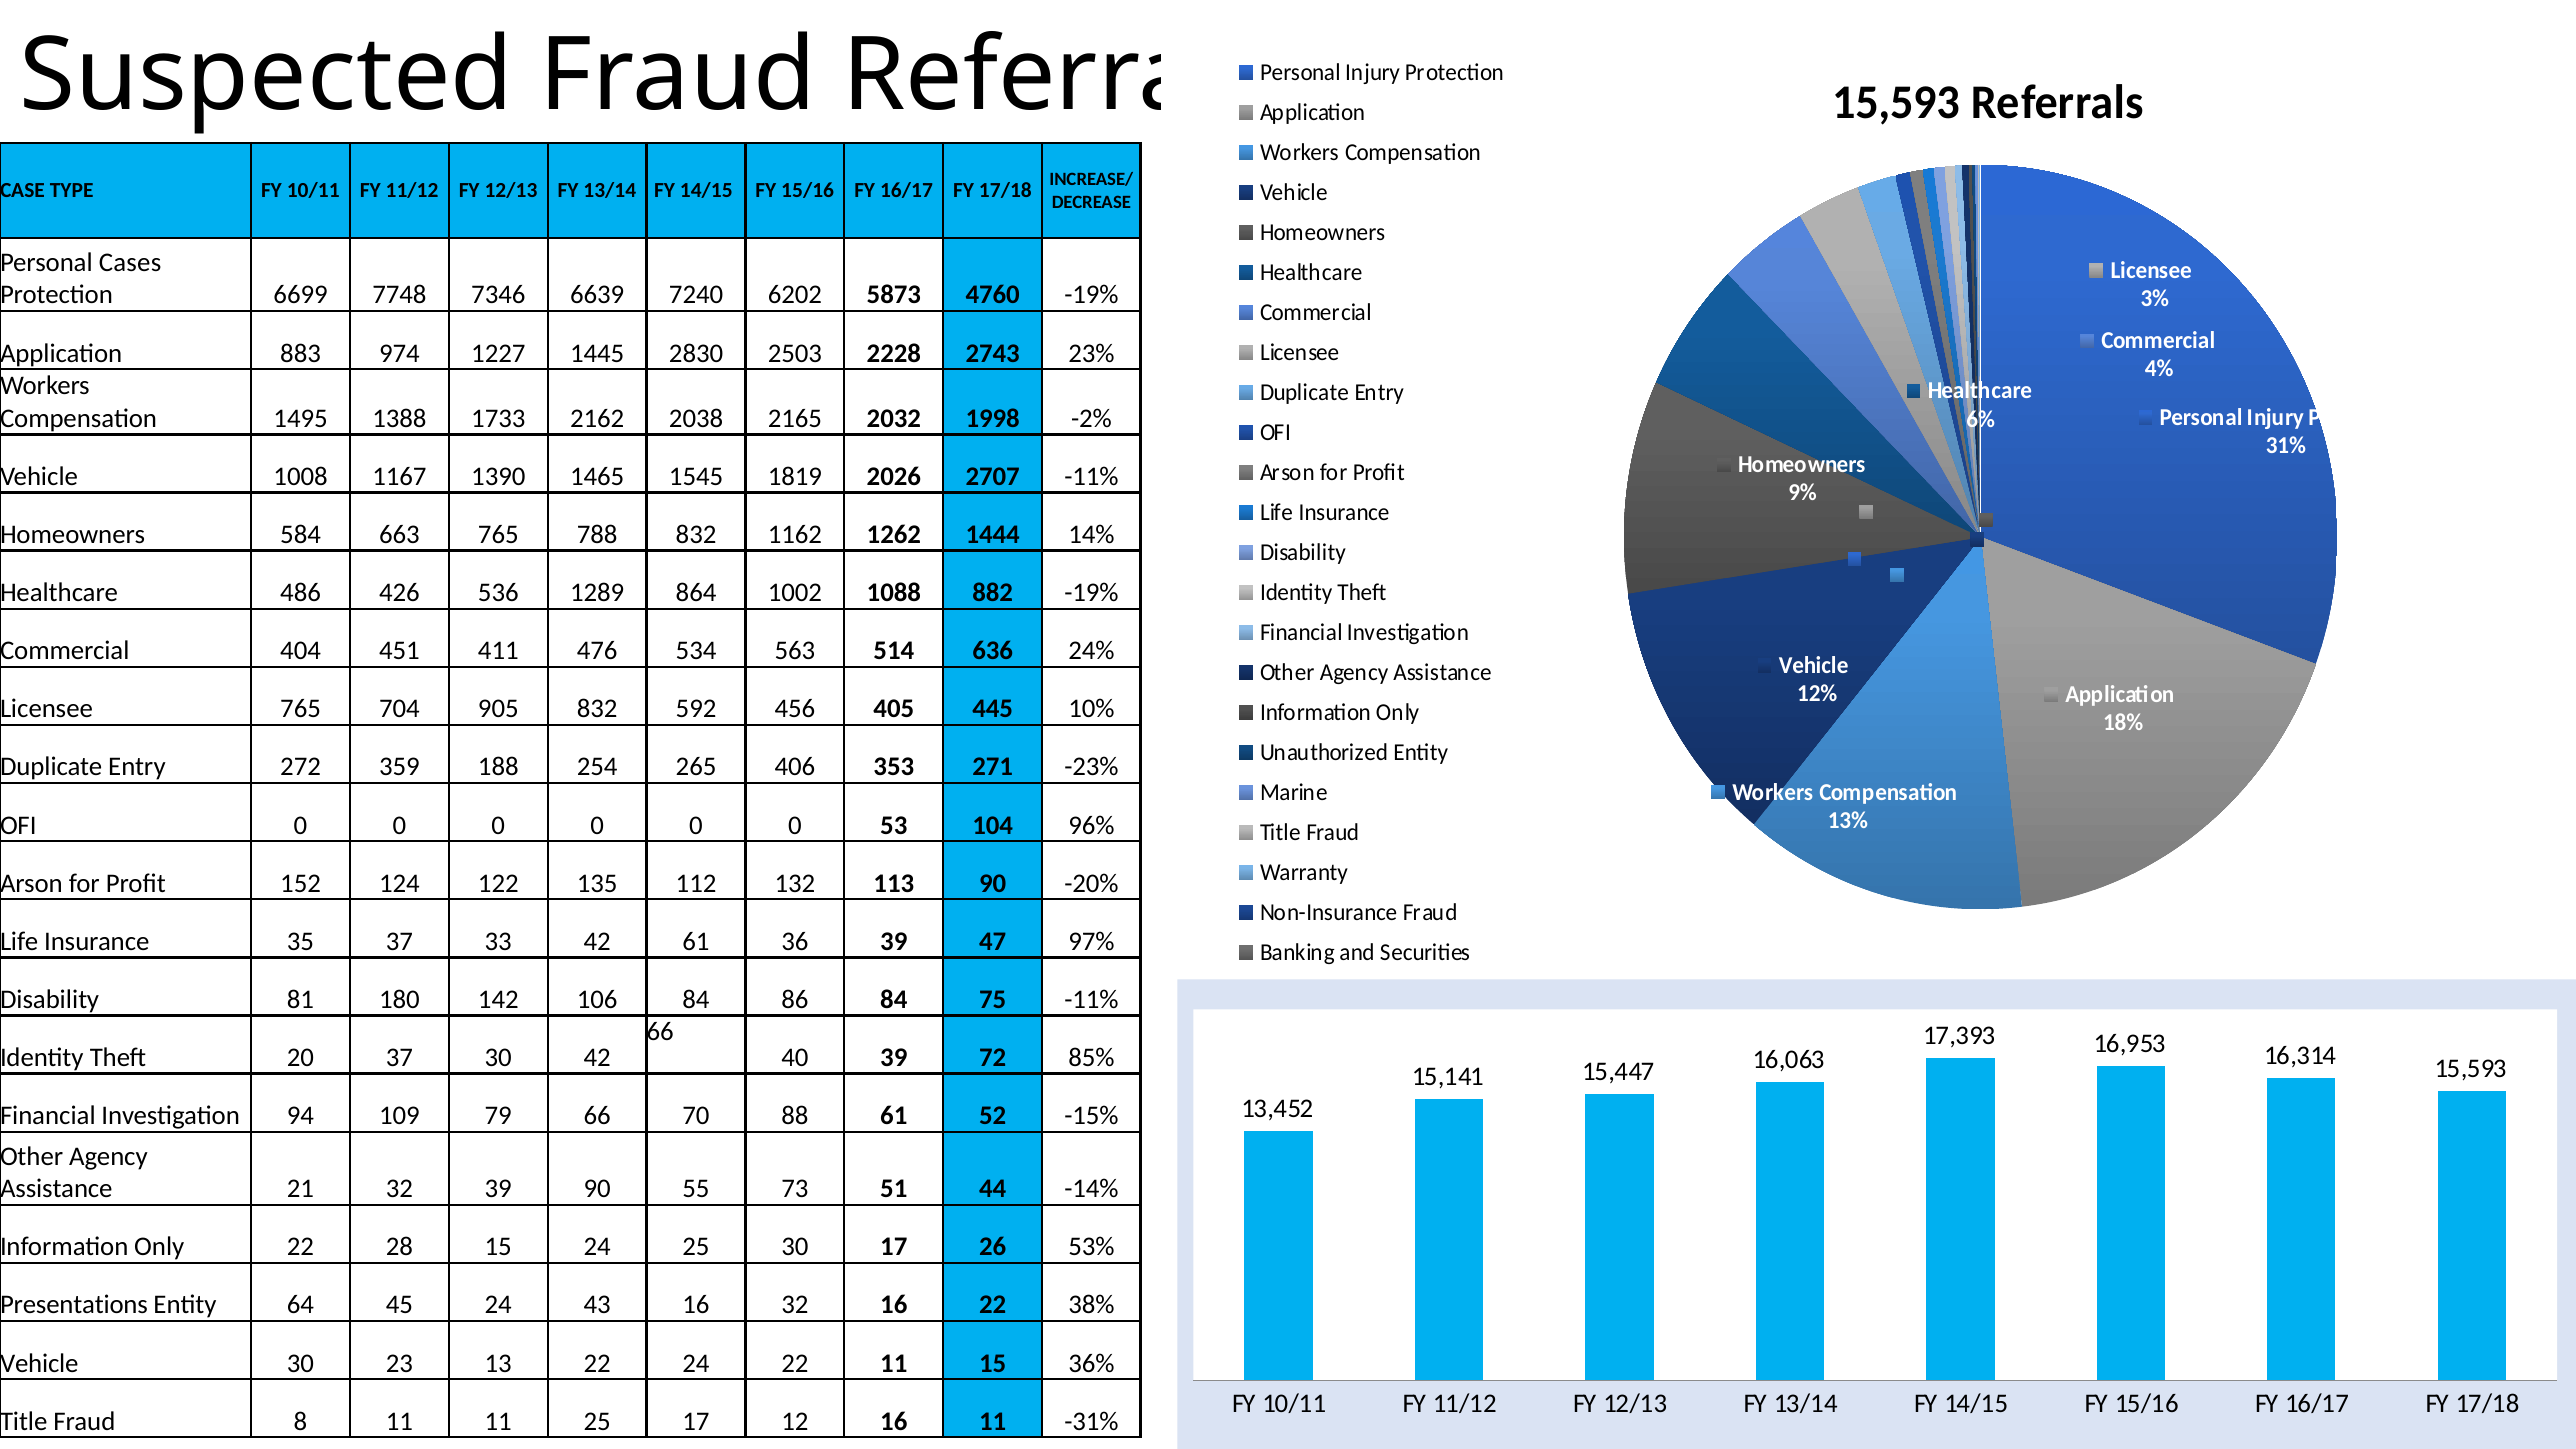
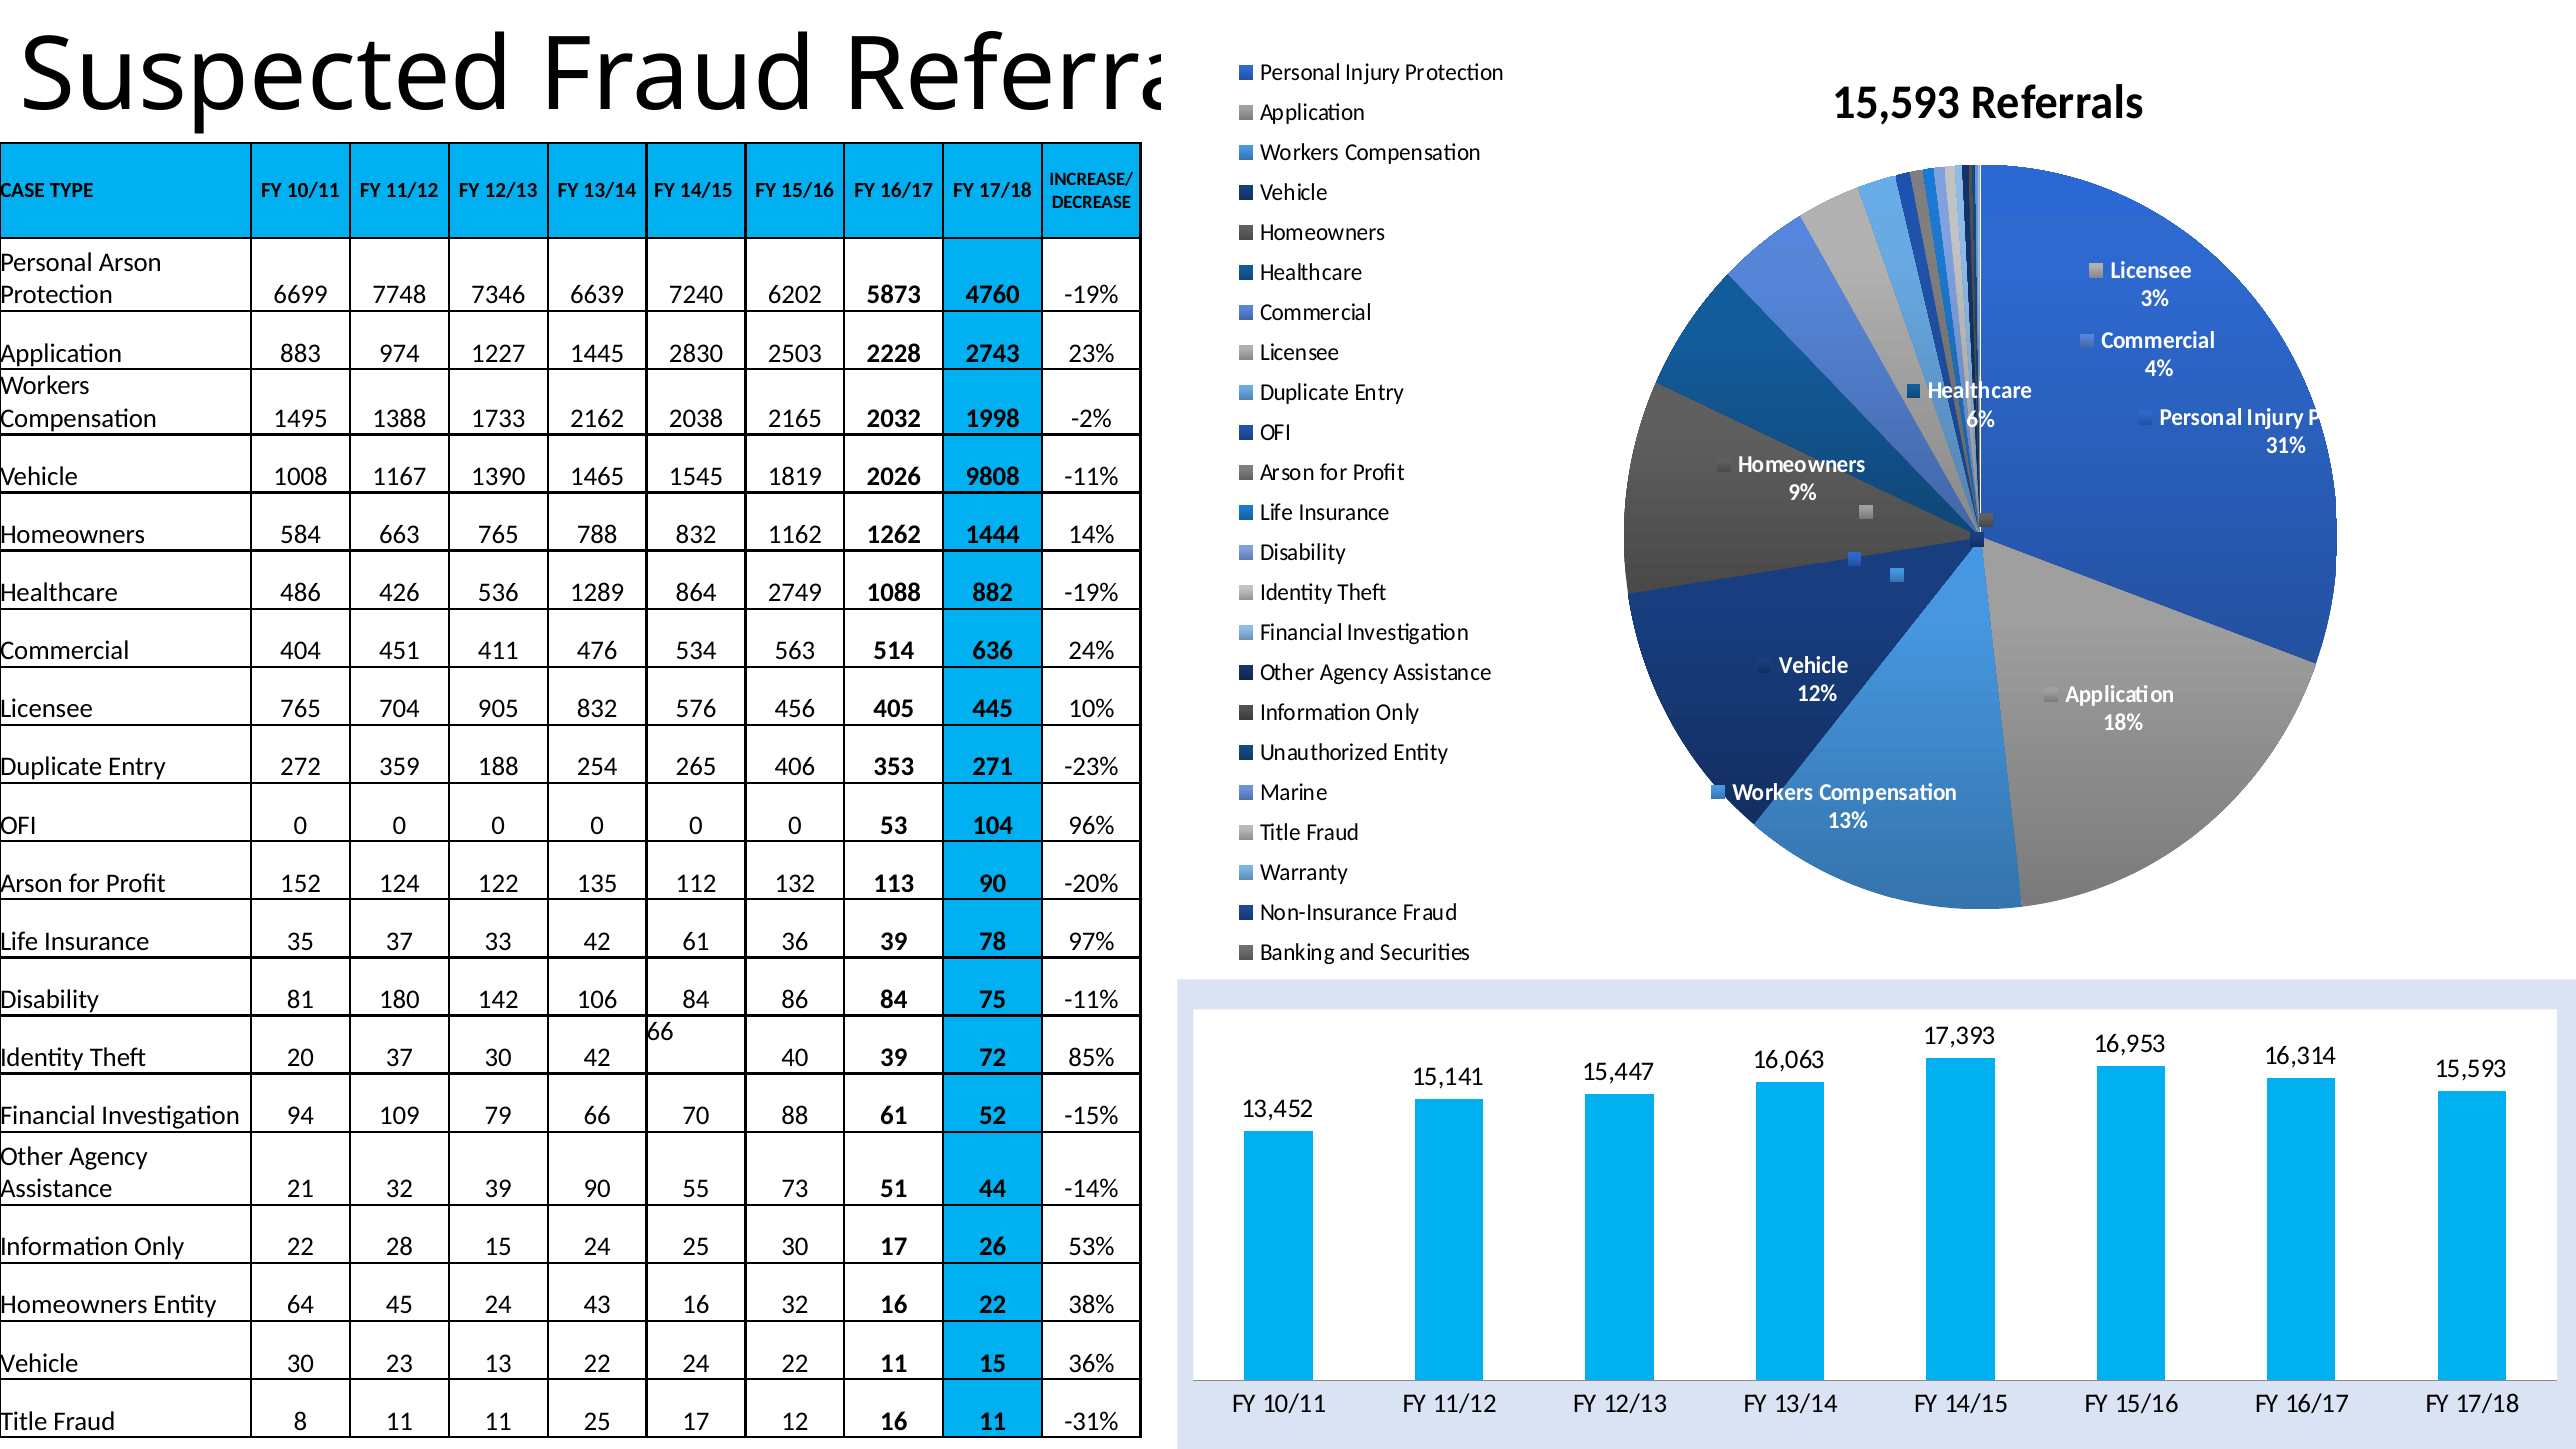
Personal Cases: Cases -> Arson
2707: 2707 -> 9808
1002: 1002 -> 2749
592: 592 -> 576
47: 47 -> 78
Presentations at (74, 1305): Presentations -> Homeowners
